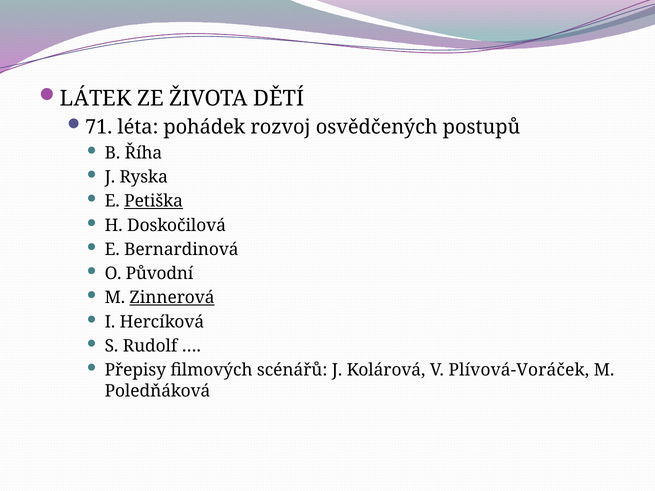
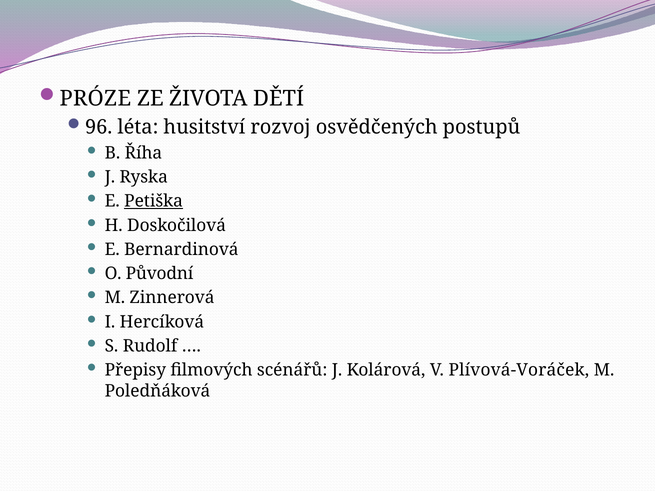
LÁTEK: LÁTEK -> PRÓZE
71: 71 -> 96
pohádek: pohádek -> husitství
Zinnerová underline: present -> none
